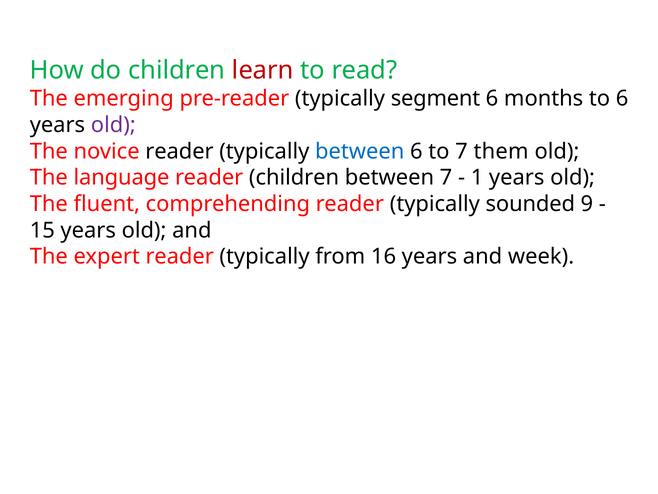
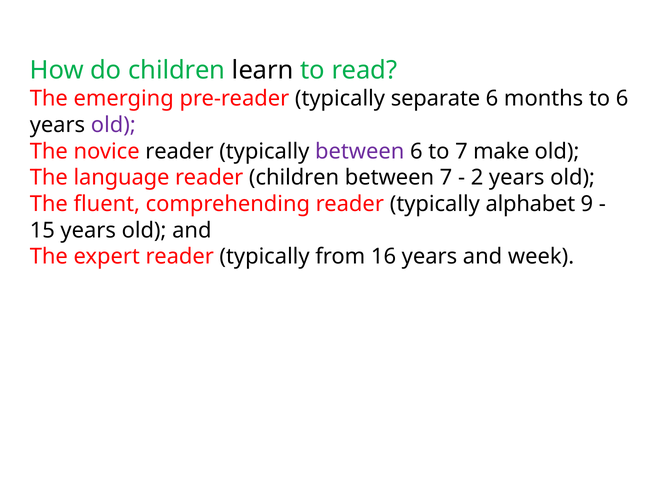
learn colour: red -> black
segment: segment -> separate
between at (360, 151) colour: blue -> purple
them: them -> make
1: 1 -> 2
sounded: sounded -> alphabet
